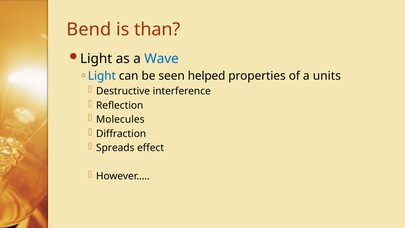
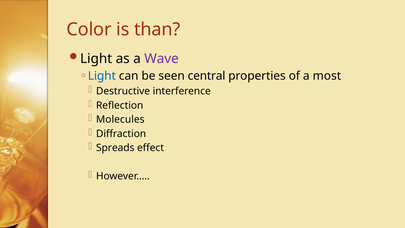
Bend: Bend -> Color
Wave colour: blue -> purple
helped: helped -> central
units: units -> most
